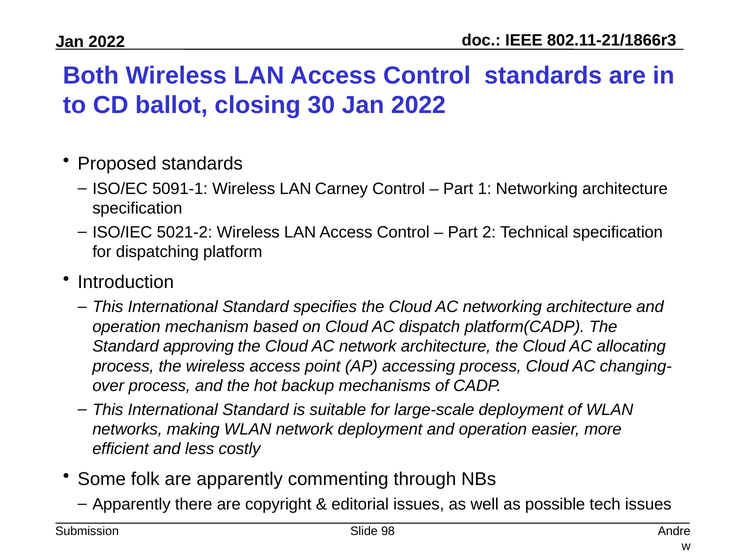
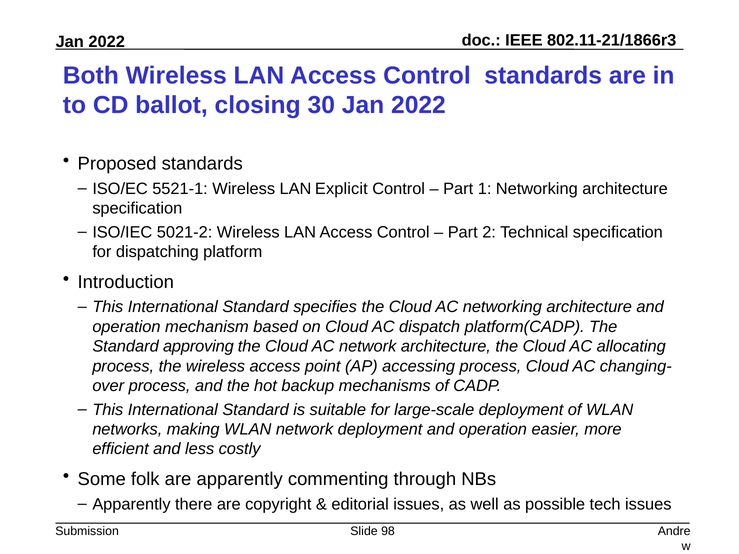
5091-1: 5091-1 -> 5521-1
Carney: Carney -> Explicit
